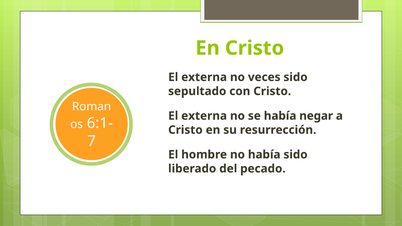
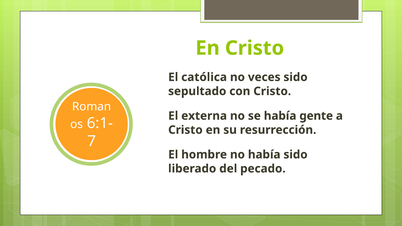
externa at (204, 77): externa -> católica
negar: negar -> gente
